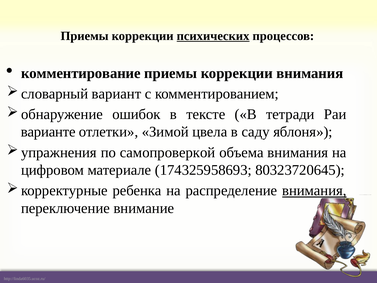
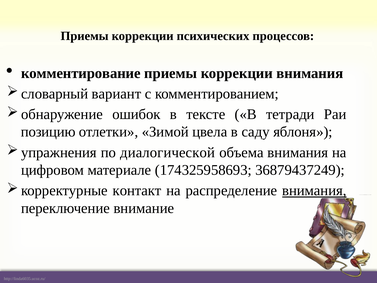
психических underline: present -> none
варианте: варианте -> позицию
самопроверкой: самопроверкой -> диалогической
80323720645: 80323720645 -> 36879437249
ребенка: ребенка -> контакт
